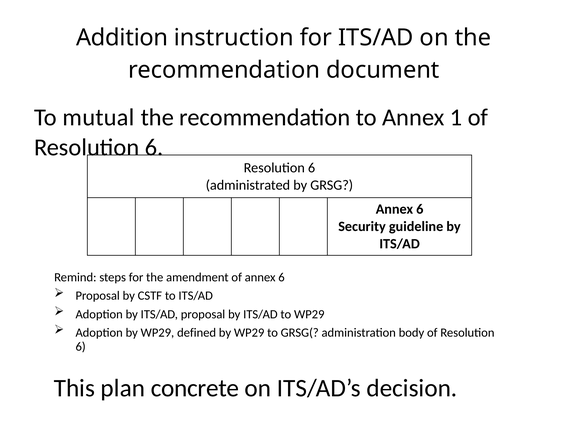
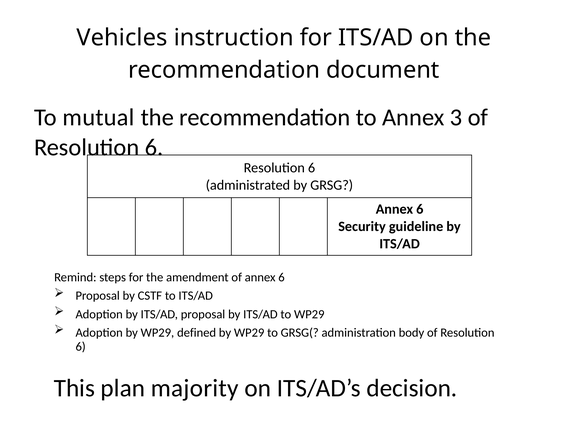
Addition: Addition -> Vehicles
1: 1 -> 3
concrete: concrete -> majority
